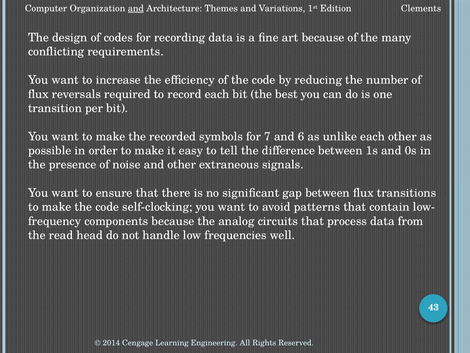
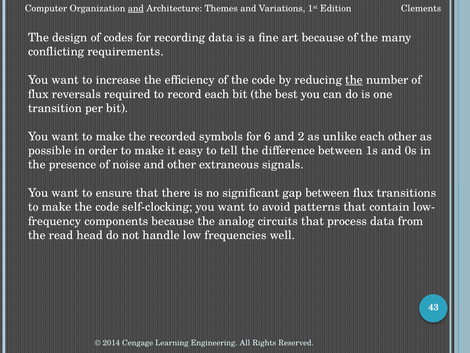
the at (354, 80) underline: none -> present
7: 7 -> 6
6: 6 -> 2
